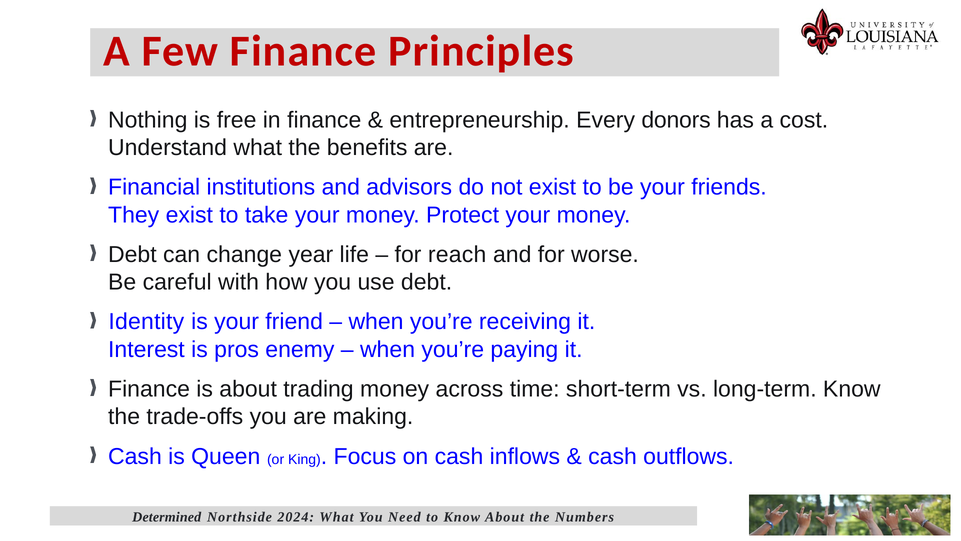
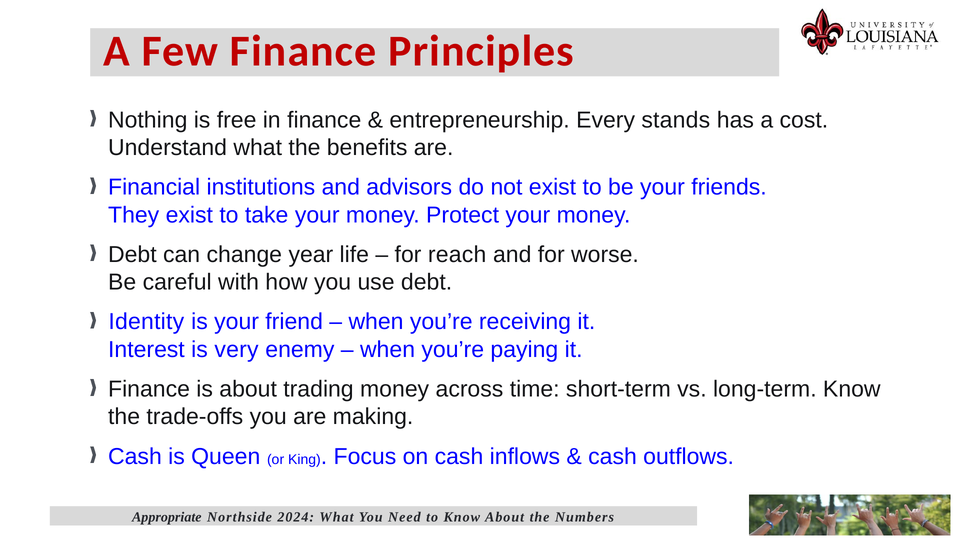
donors: donors -> stands
pros: pros -> very
Determined: Determined -> Appropriate
